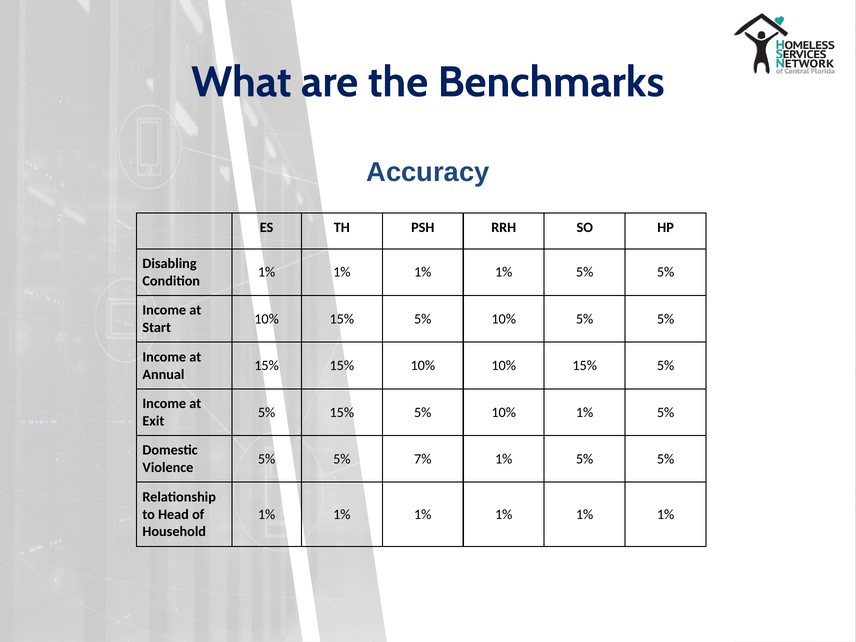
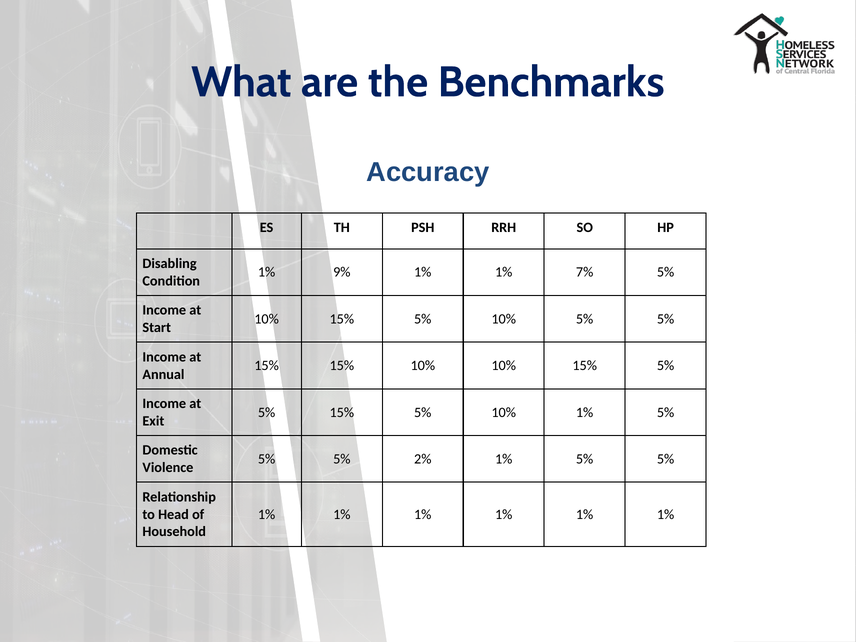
1% at (342, 272): 1% -> 9%
1% 1% 5%: 5% -> 7%
7%: 7% -> 2%
